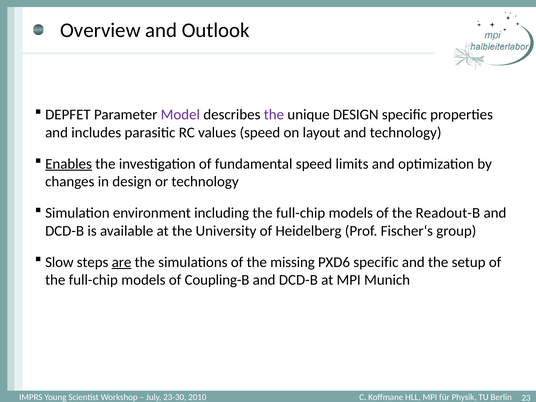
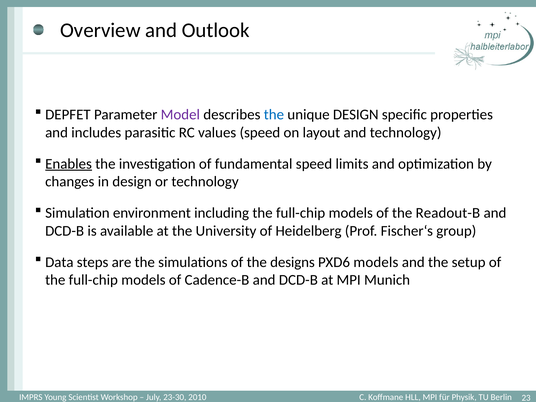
the at (274, 115) colour: purple -> blue
Slow: Slow -> Data
are underline: present -> none
missing: missing -> designs
PXD6 specific: specific -> models
Coupling-B: Coupling-B -> Cadence-B
